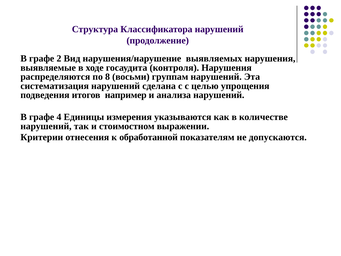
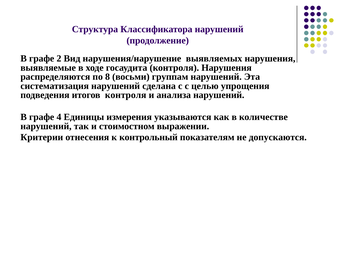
итогов например: например -> контроля
обработанной: обработанной -> контрольный
